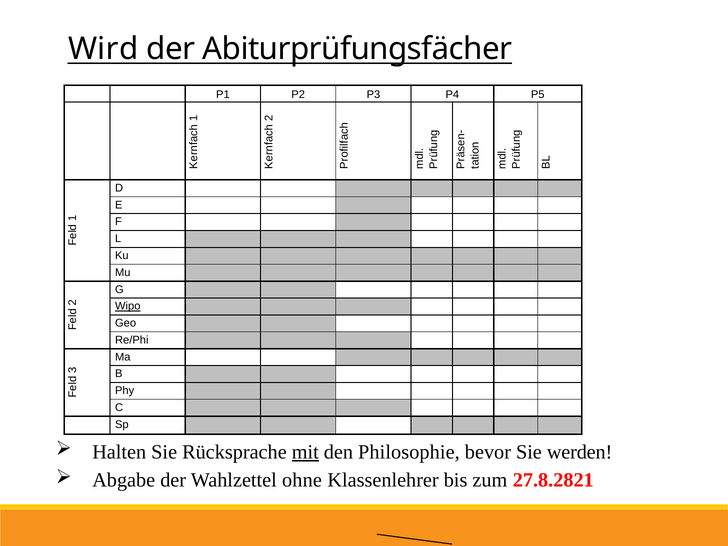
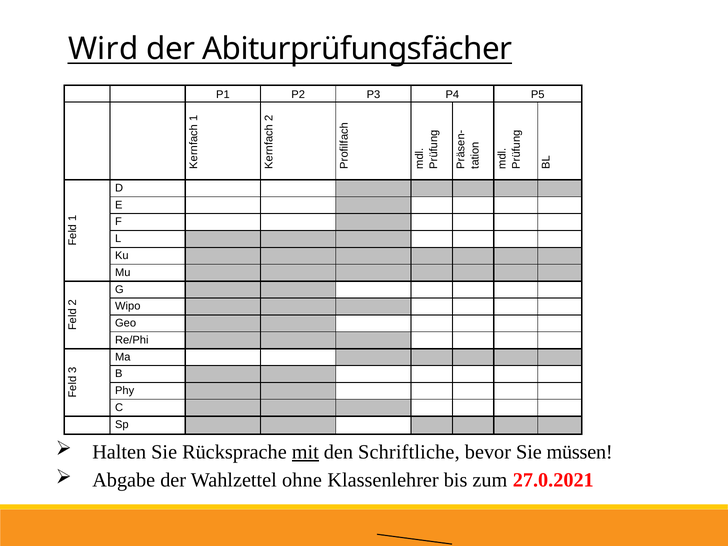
Wipo underline: present -> none
Philosophie: Philosophie -> Schriftliche
werden: werden -> müssen
27.8.2821: 27.8.2821 -> 27.0.2021
